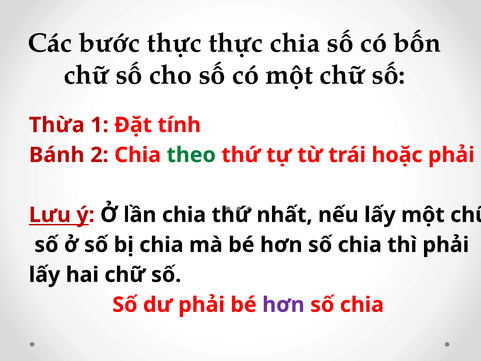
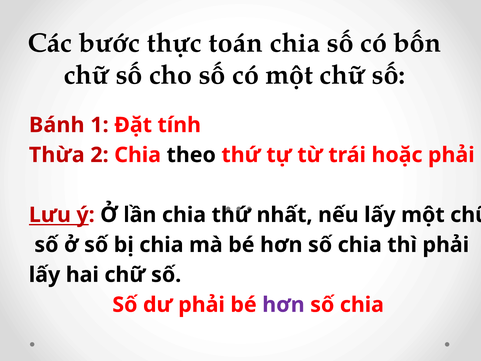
thực thực: thực -> toán
Thừa: Thừa -> Bánh
Bánh: Bánh -> Thừa
theo colour: green -> black
